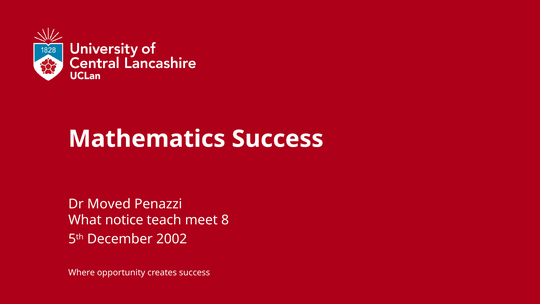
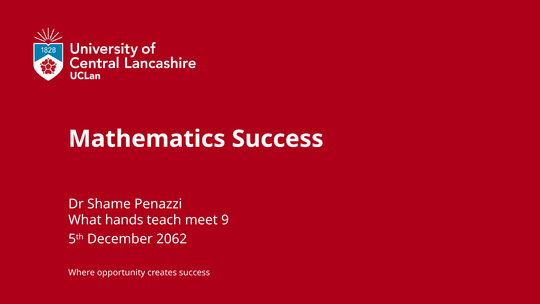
Moved: Moved -> Shame
notice: notice -> hands
8: 8 -> 9
2002: 2002 -> 2062
